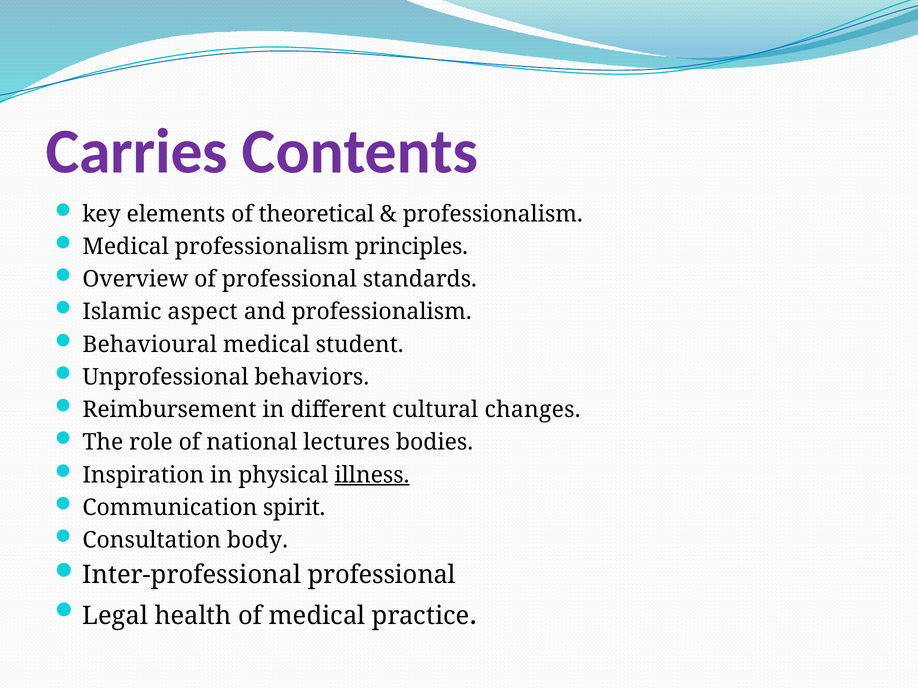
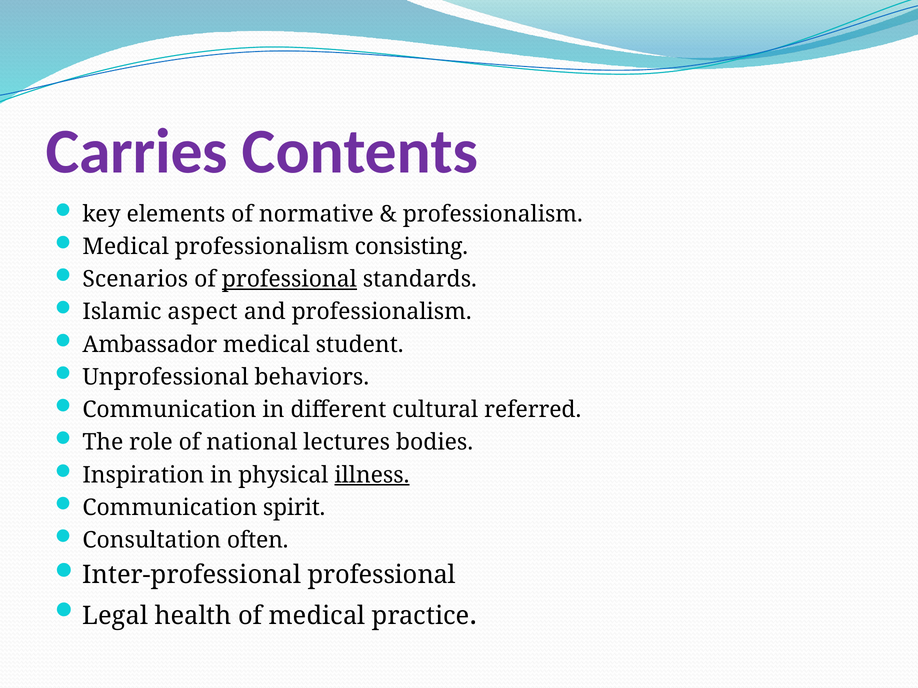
theoretical: theoretical -> normative
principles: principles -> consisting
Overview: Overview -> Scenarios
professional at (289, 279) underline: none -> present
Behavioural: Behavioural -> Ambassador
Reimbursement at (169, 410): Reimbursement -> Communication
changes: changes -> referred
body: body -> often
